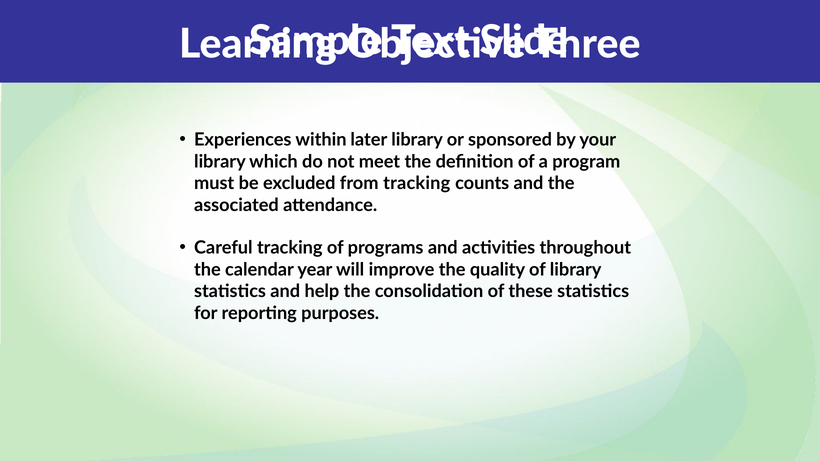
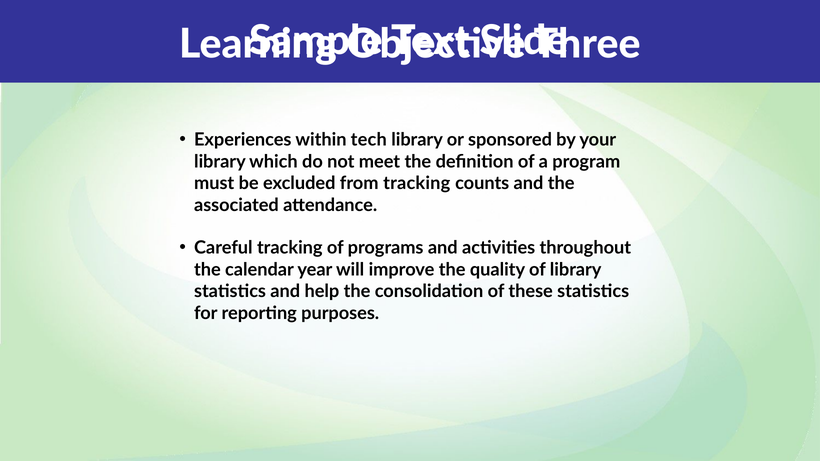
later: later -> tech
